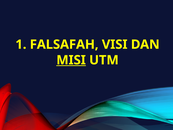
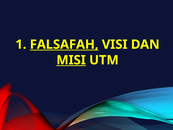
FALSAFAH underline: none -> present
